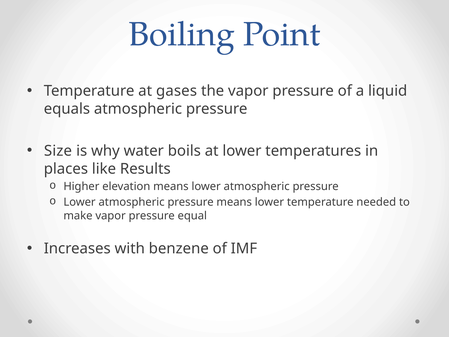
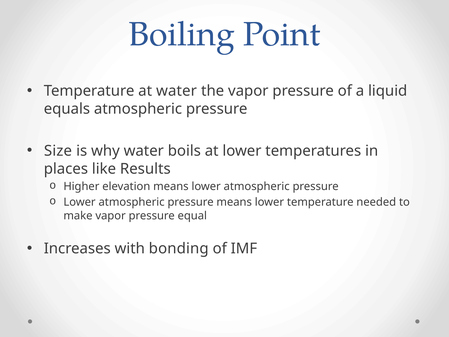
at gases: gases -> water
benzene: benzene -> bonding
